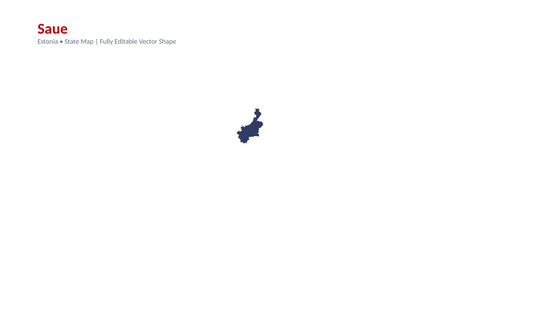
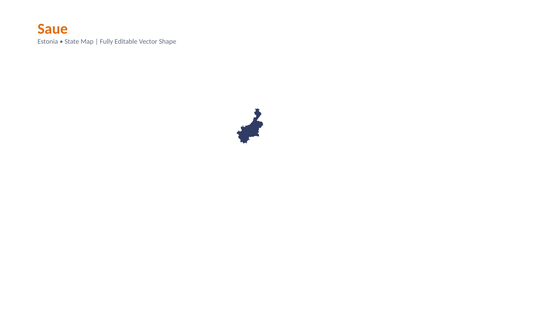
Saue colour: red -> orange
